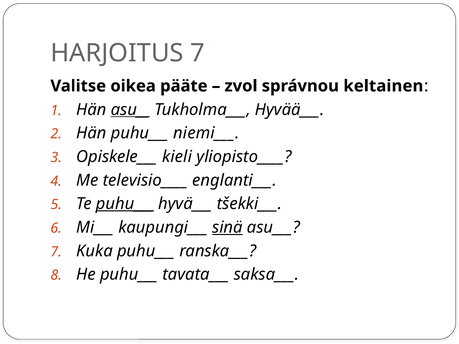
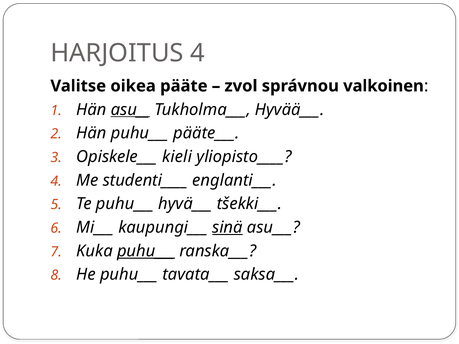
HARJOITUS 7: 7 -> 4
keltainen: keltainen -> valkoinen
niemi___: niemi___ -> pääte___
televisio____: televisio____ -> studenti____
puhu___ at (125, 204) underline: present -> none
puhu___ at (146, 251) underline: none -> present
